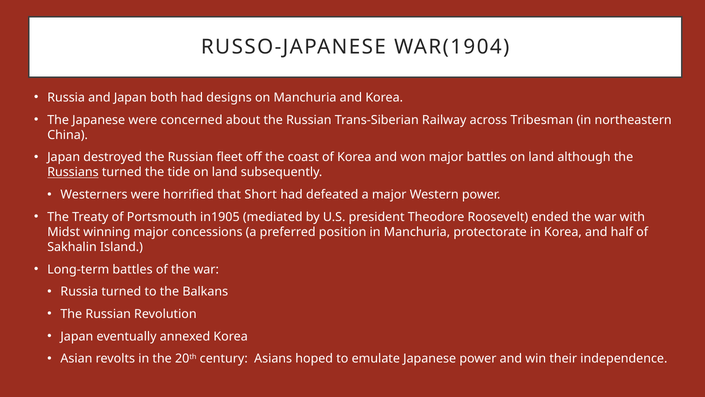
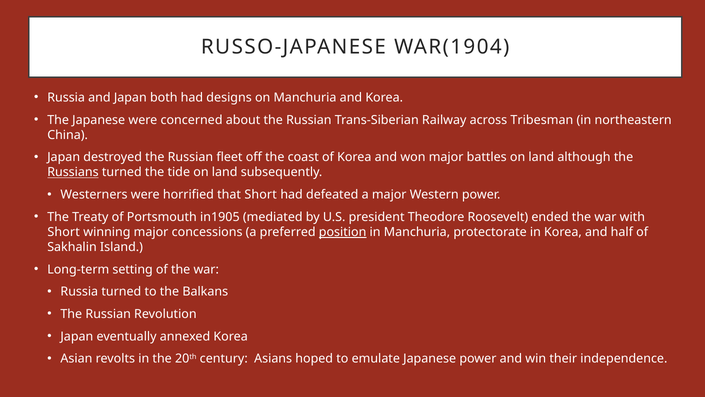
Midst at (64, 232): Midst -> Short
position underline: none -> present
Long-term battles: battles -> setting
